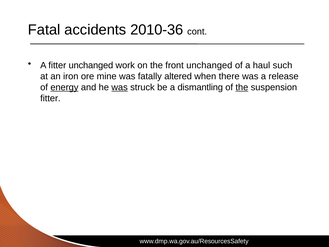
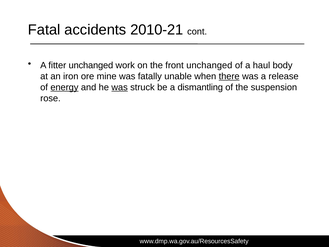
2010-36: 2010-36 -> 2010-21
such: such -> body
altered: altered -> unable
there underline: none -> present
the at (242, 87) underline: present -> none
fitter at (50, 98): fitter -> rose
